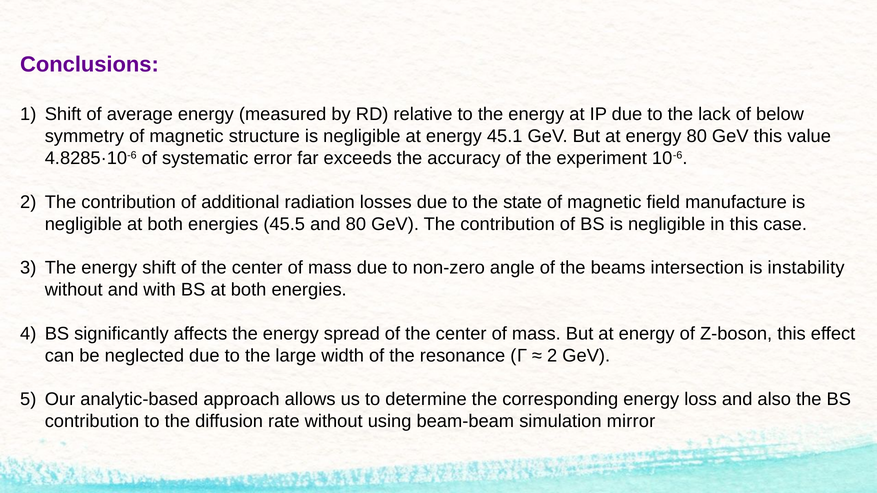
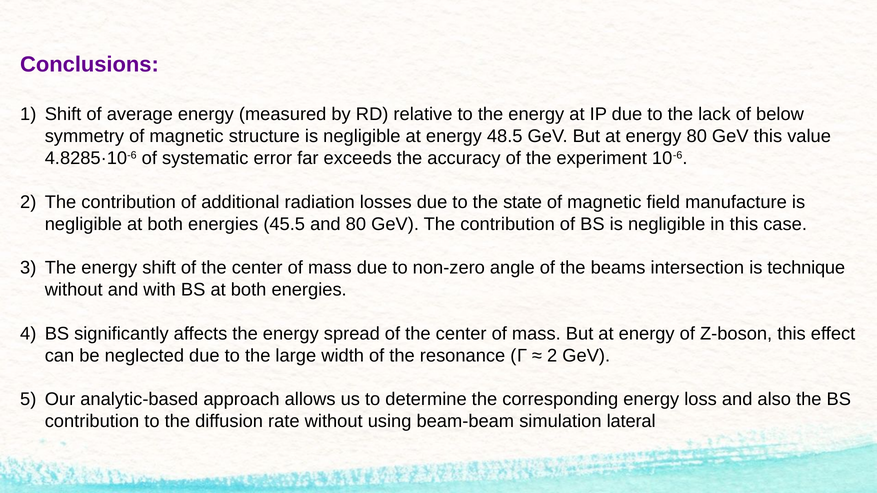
45.1: 45.1 -> 48.5
instability: instability -> technique
mirror: mirror -> lateral
